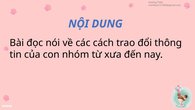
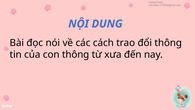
con nhóm: nhóm -> thông
